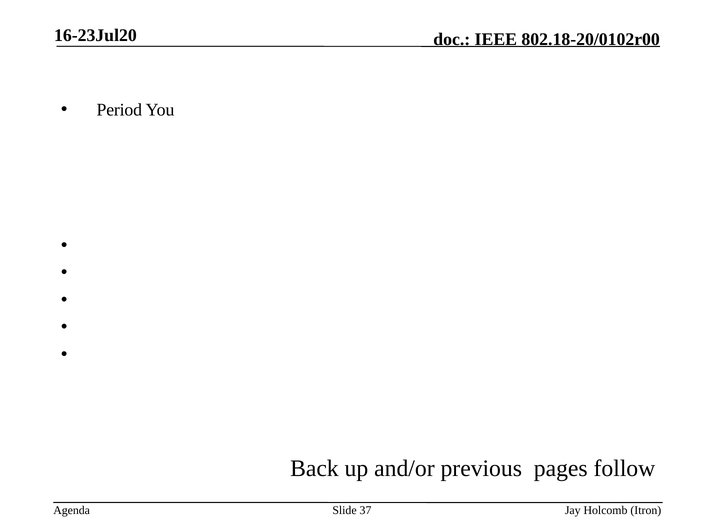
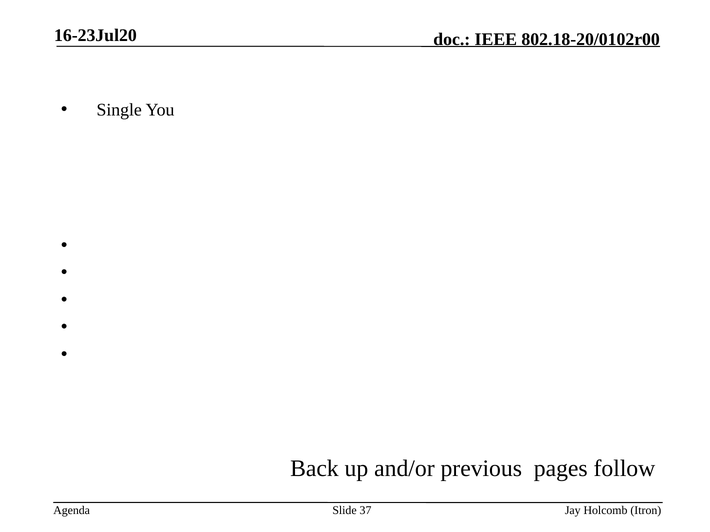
Period: Period -> Single
